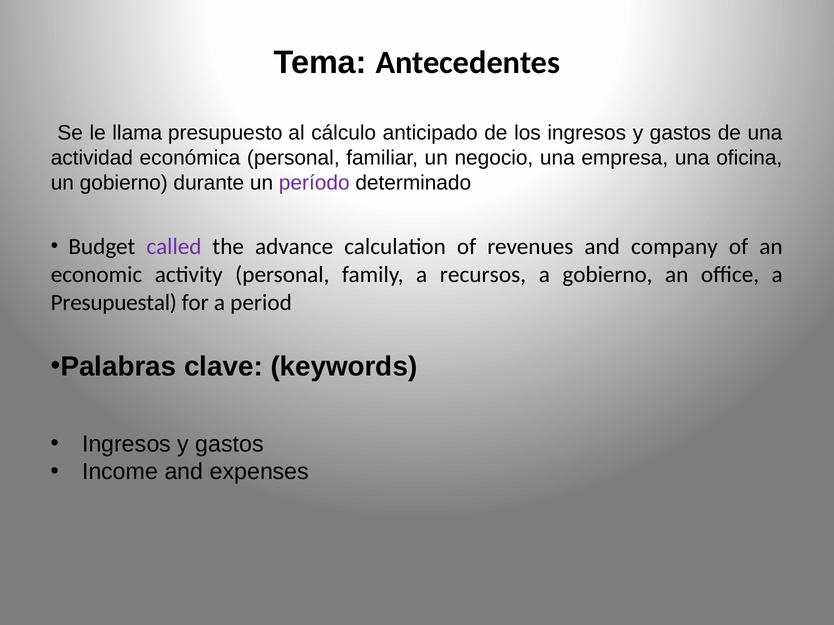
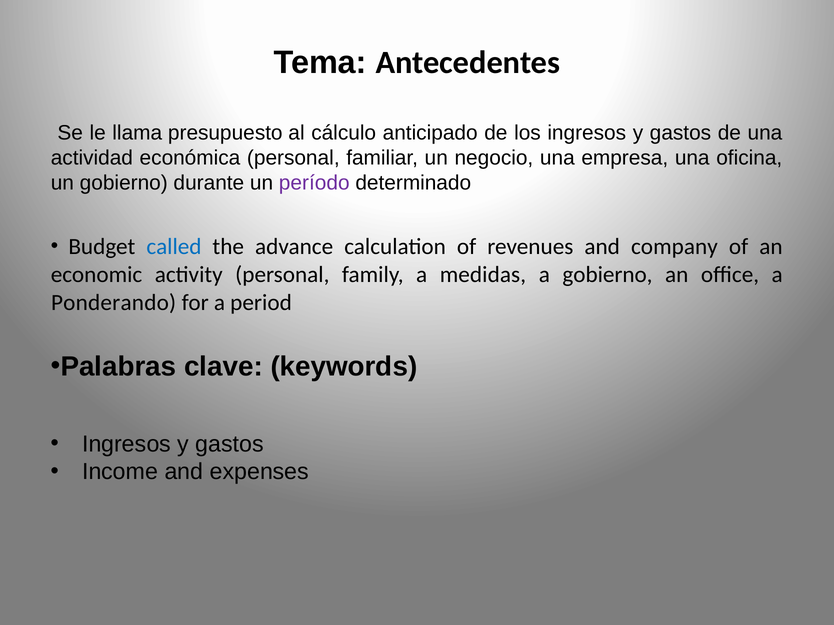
called colour: purple -> blue
recursos: recursos -> medidas
Presupuestal: Presupuestal -> Ponderando
